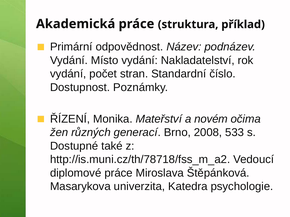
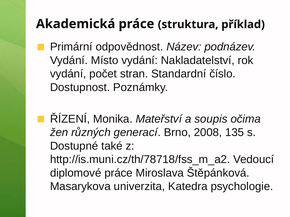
novém: novém -> soupis
533: 533 -> 135
